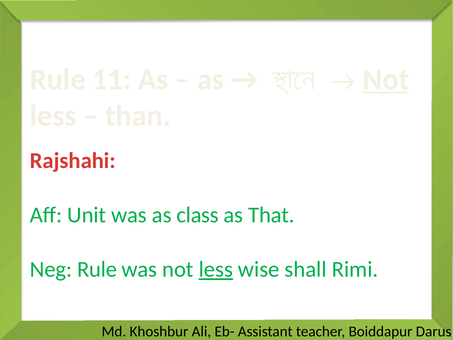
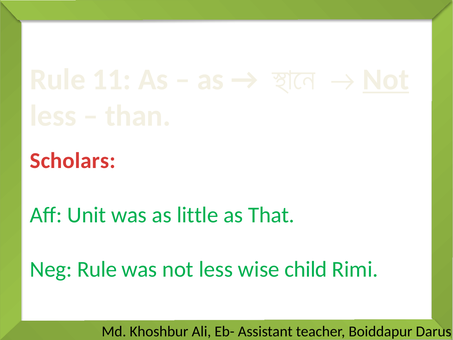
Rajshahi at (73, 160): Rajshahi -> Scholars
class: class -> little
less at (216, 269) underline: present -> none
shall: shall -> child
